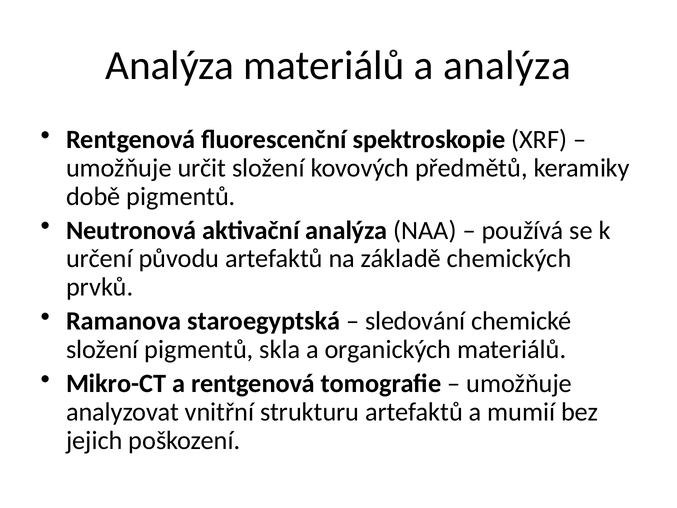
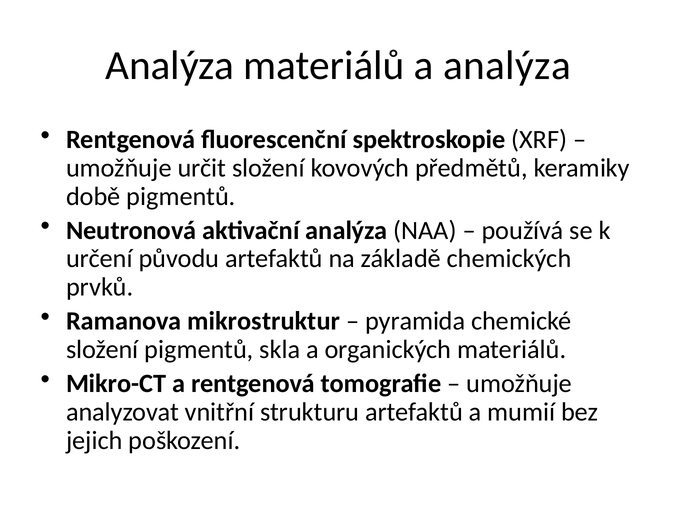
staroegyptská: staroegyptská -> mikrostruktur
sledování: sledování -> pyramida
